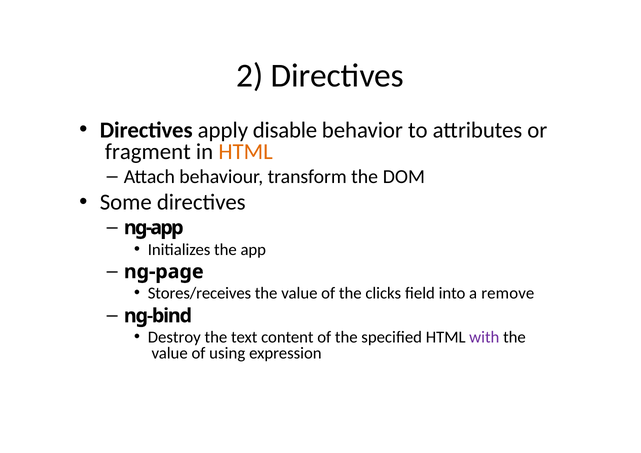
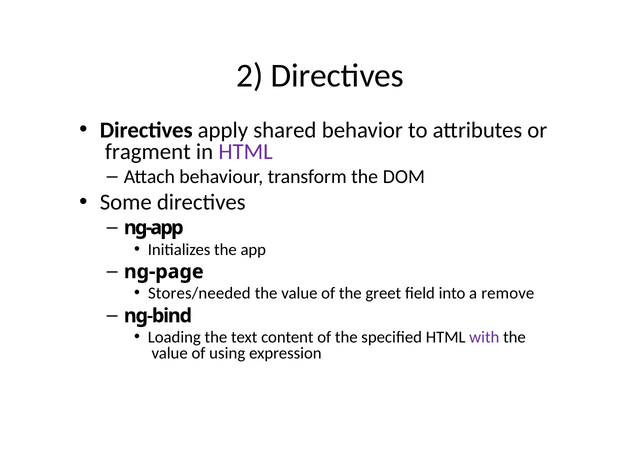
disable: disable -> shared
HTML at (246, 152) colour: orange -> purple
Stores/receives: Stores/receives -> Stores/needed
clicks: clicks -> greet
Destroy: Destroy -> Loading
